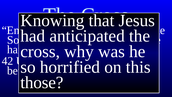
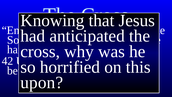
those: those -> upon
